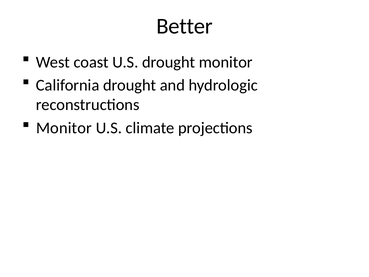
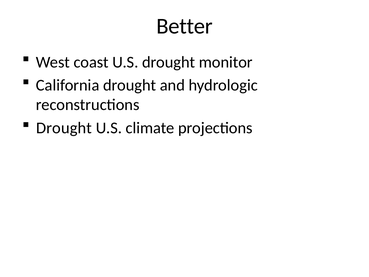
Monitor at (64, 128): Monitor -> Drought
